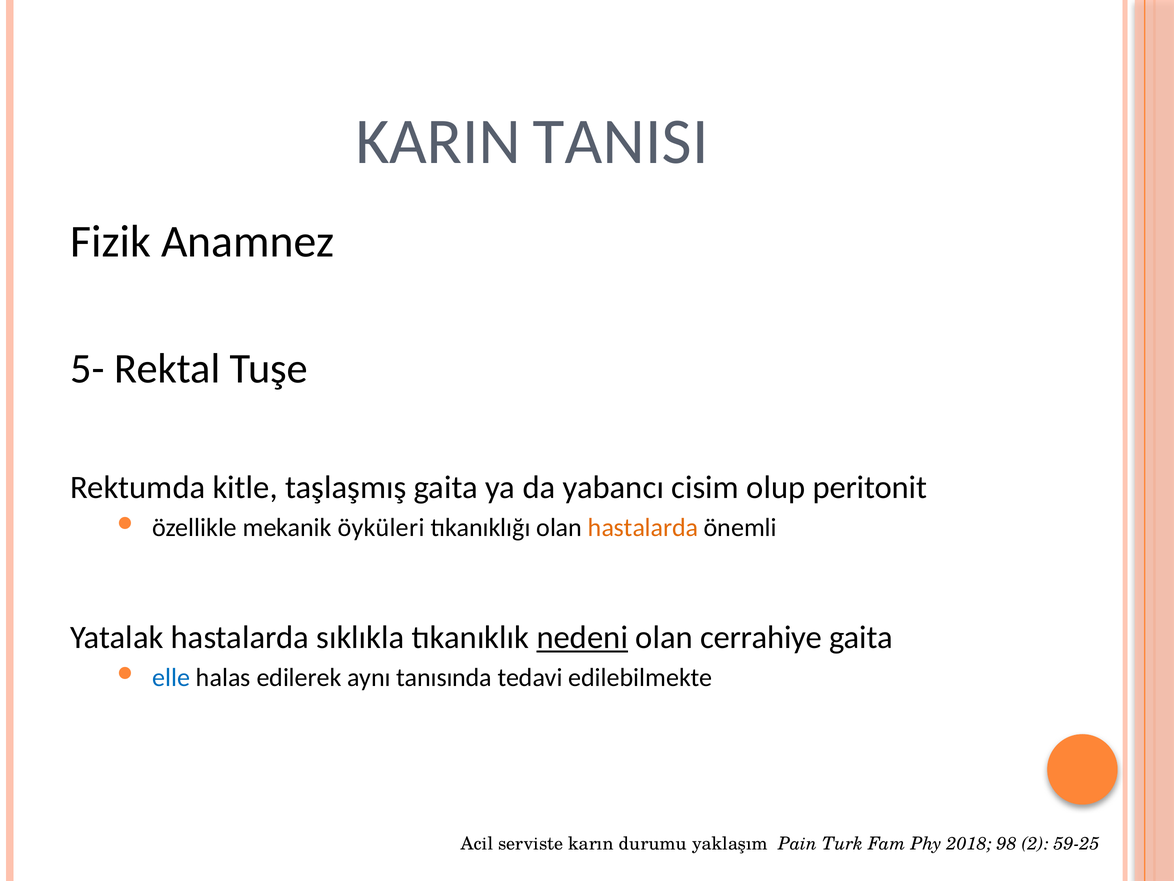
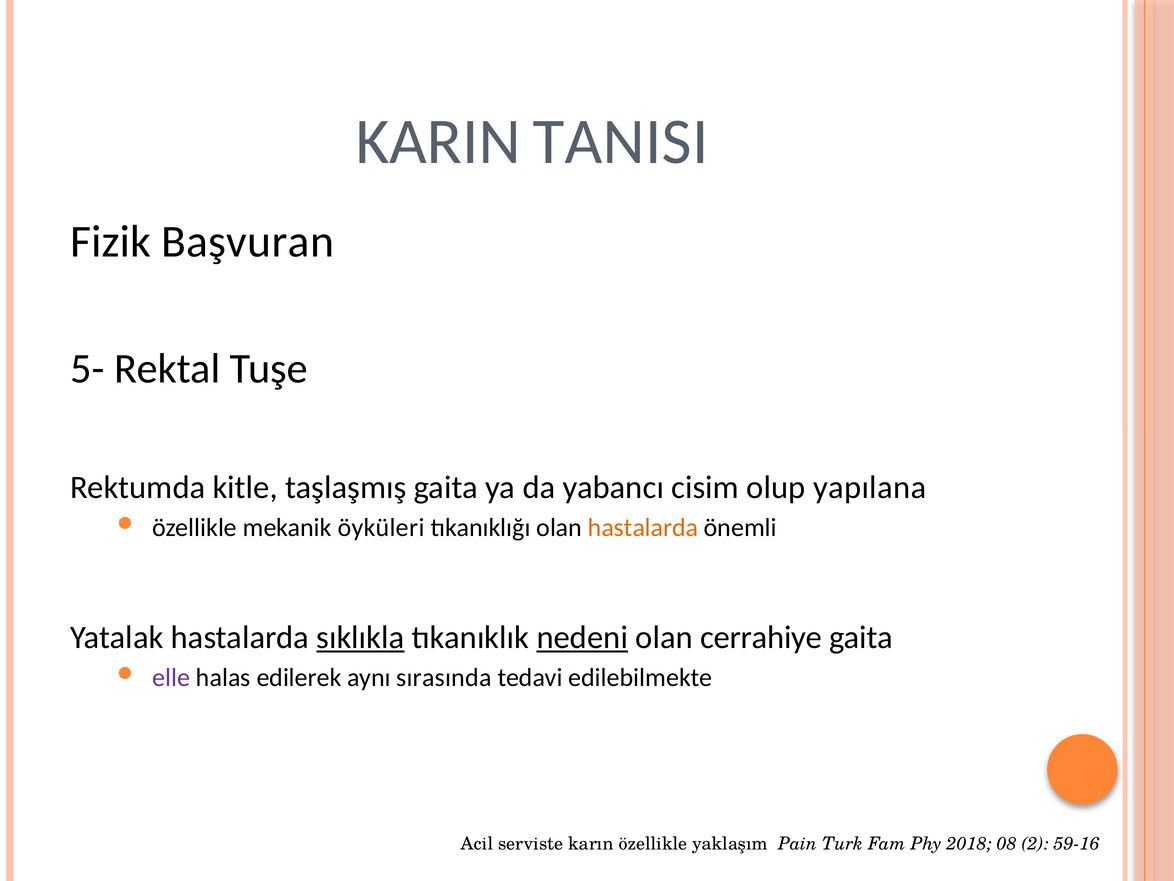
Anamnez: Anamnez -> Başvuran
peritonit: peritonit -> yapılana
sıklıkla underline: none -> present
elle colour: blue -> purple
tanısında: tanısında -> sırasında
karın durumu: durumu -> özellikle
98: 98 -> 08
59-25: 59-25 -> 59-16
